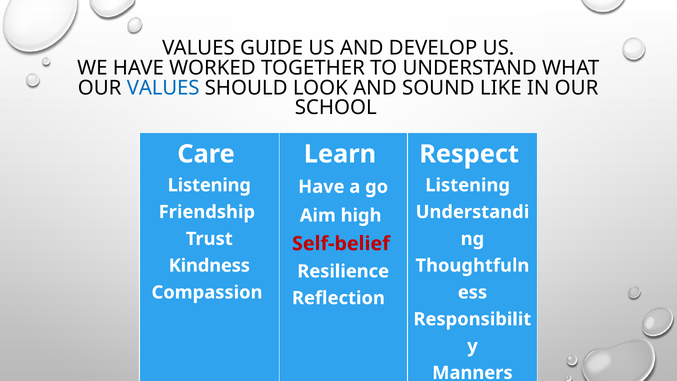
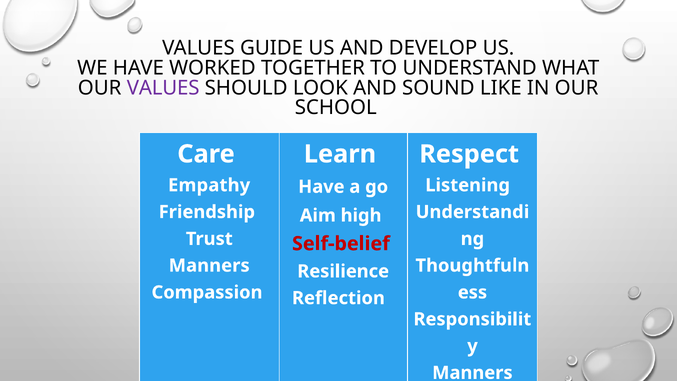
VALUES at (163, 88) colour: blue -> purple
Listening at (209, 185): Listening -> Empathy
Kindness at (209, 265): Kindness -> Manners
